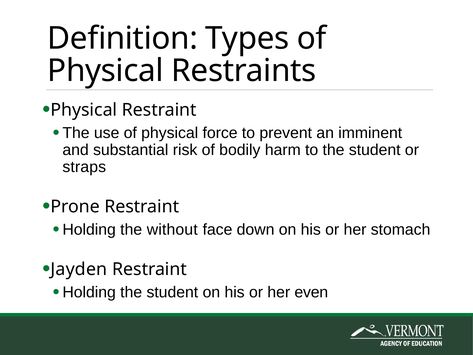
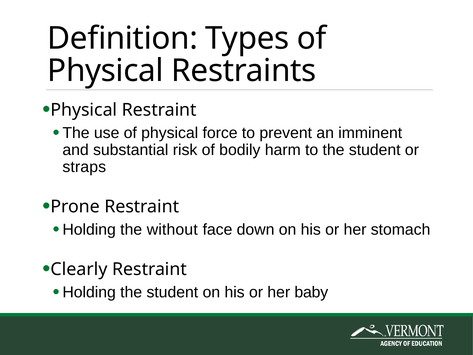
Jayden: Jayden -> Clearly
even: even -> baby
